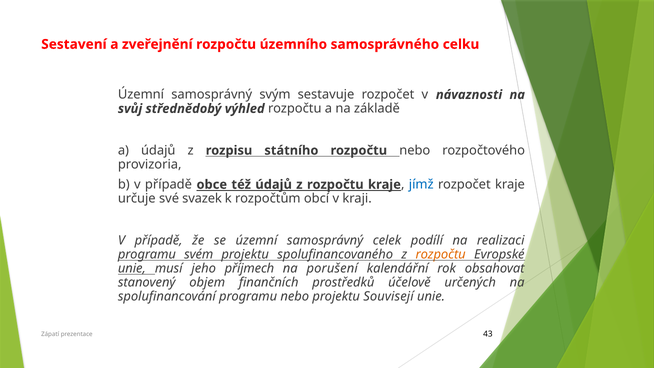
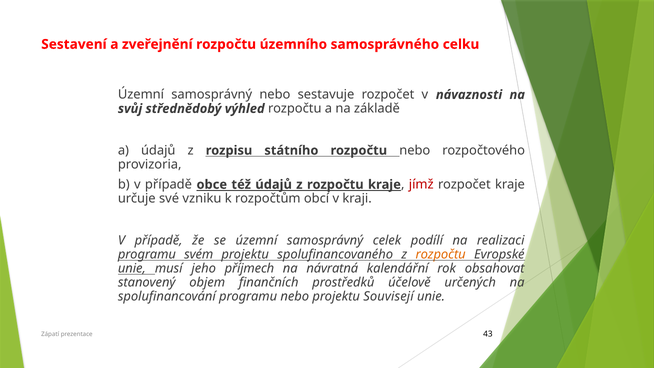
samosprávný svým: svým -> nebo
jímž colour: blue -> red
svazek: svazek -> vzniku
porušení: porušení -> návratná
